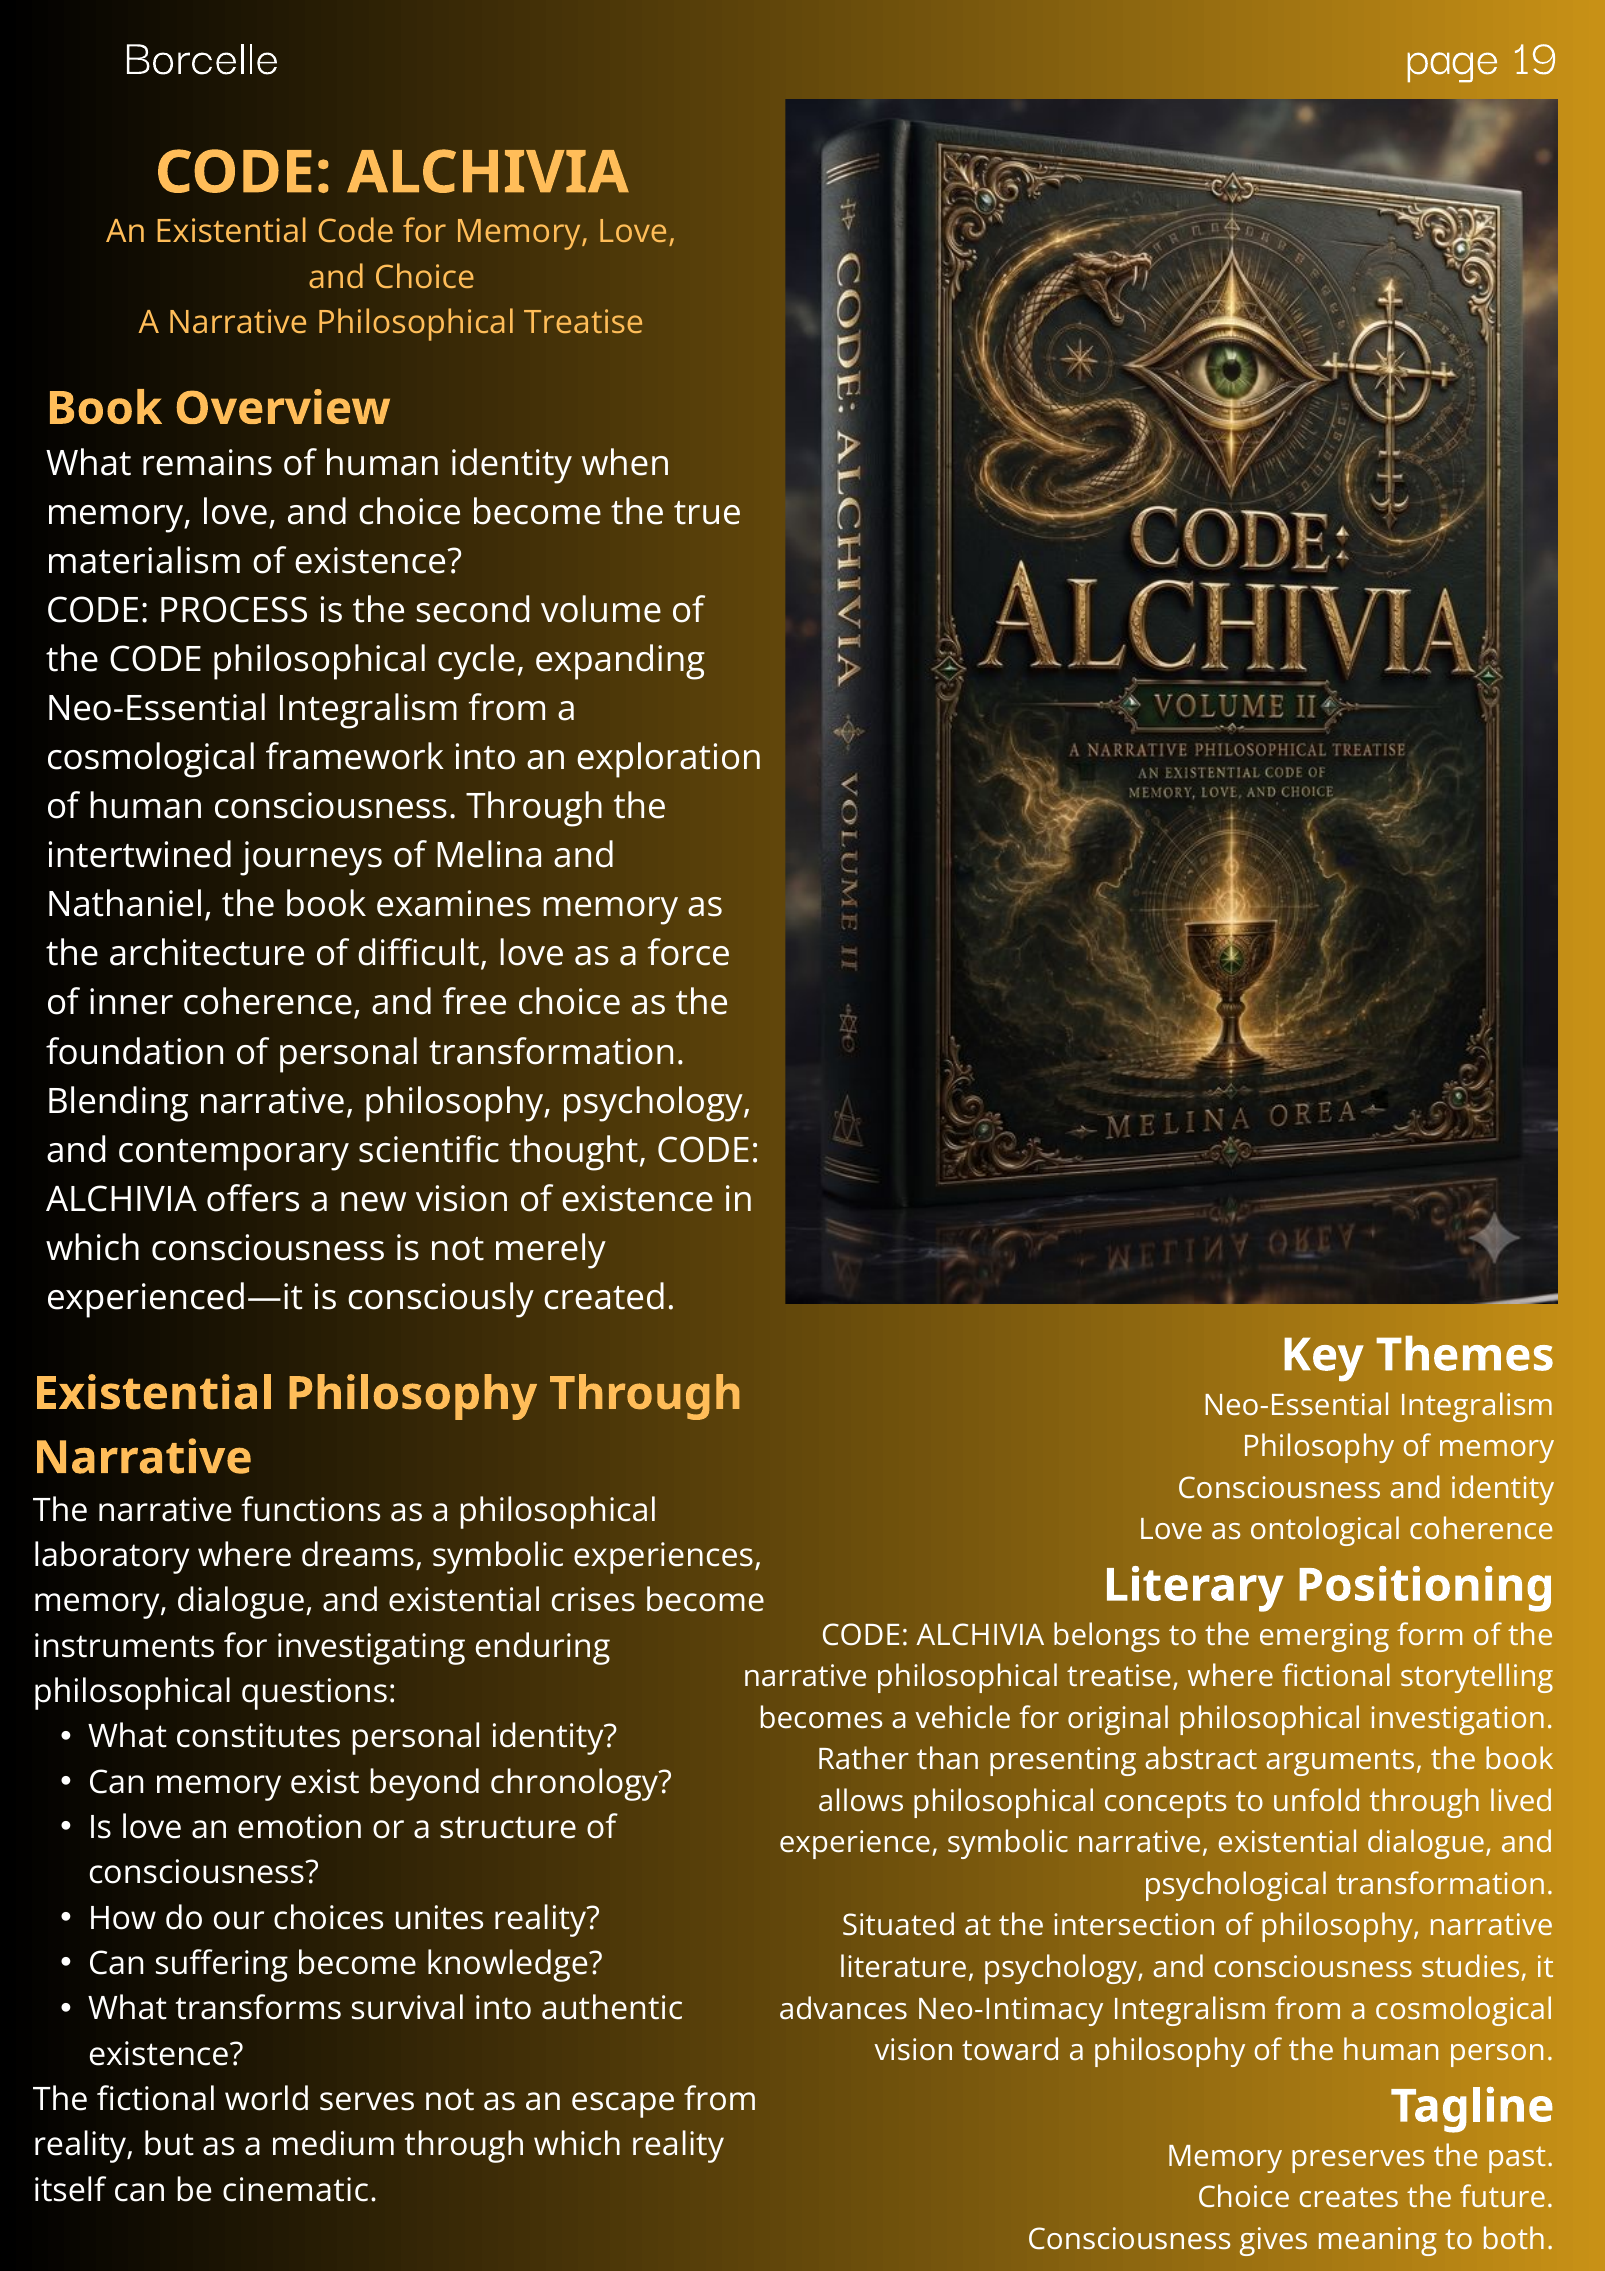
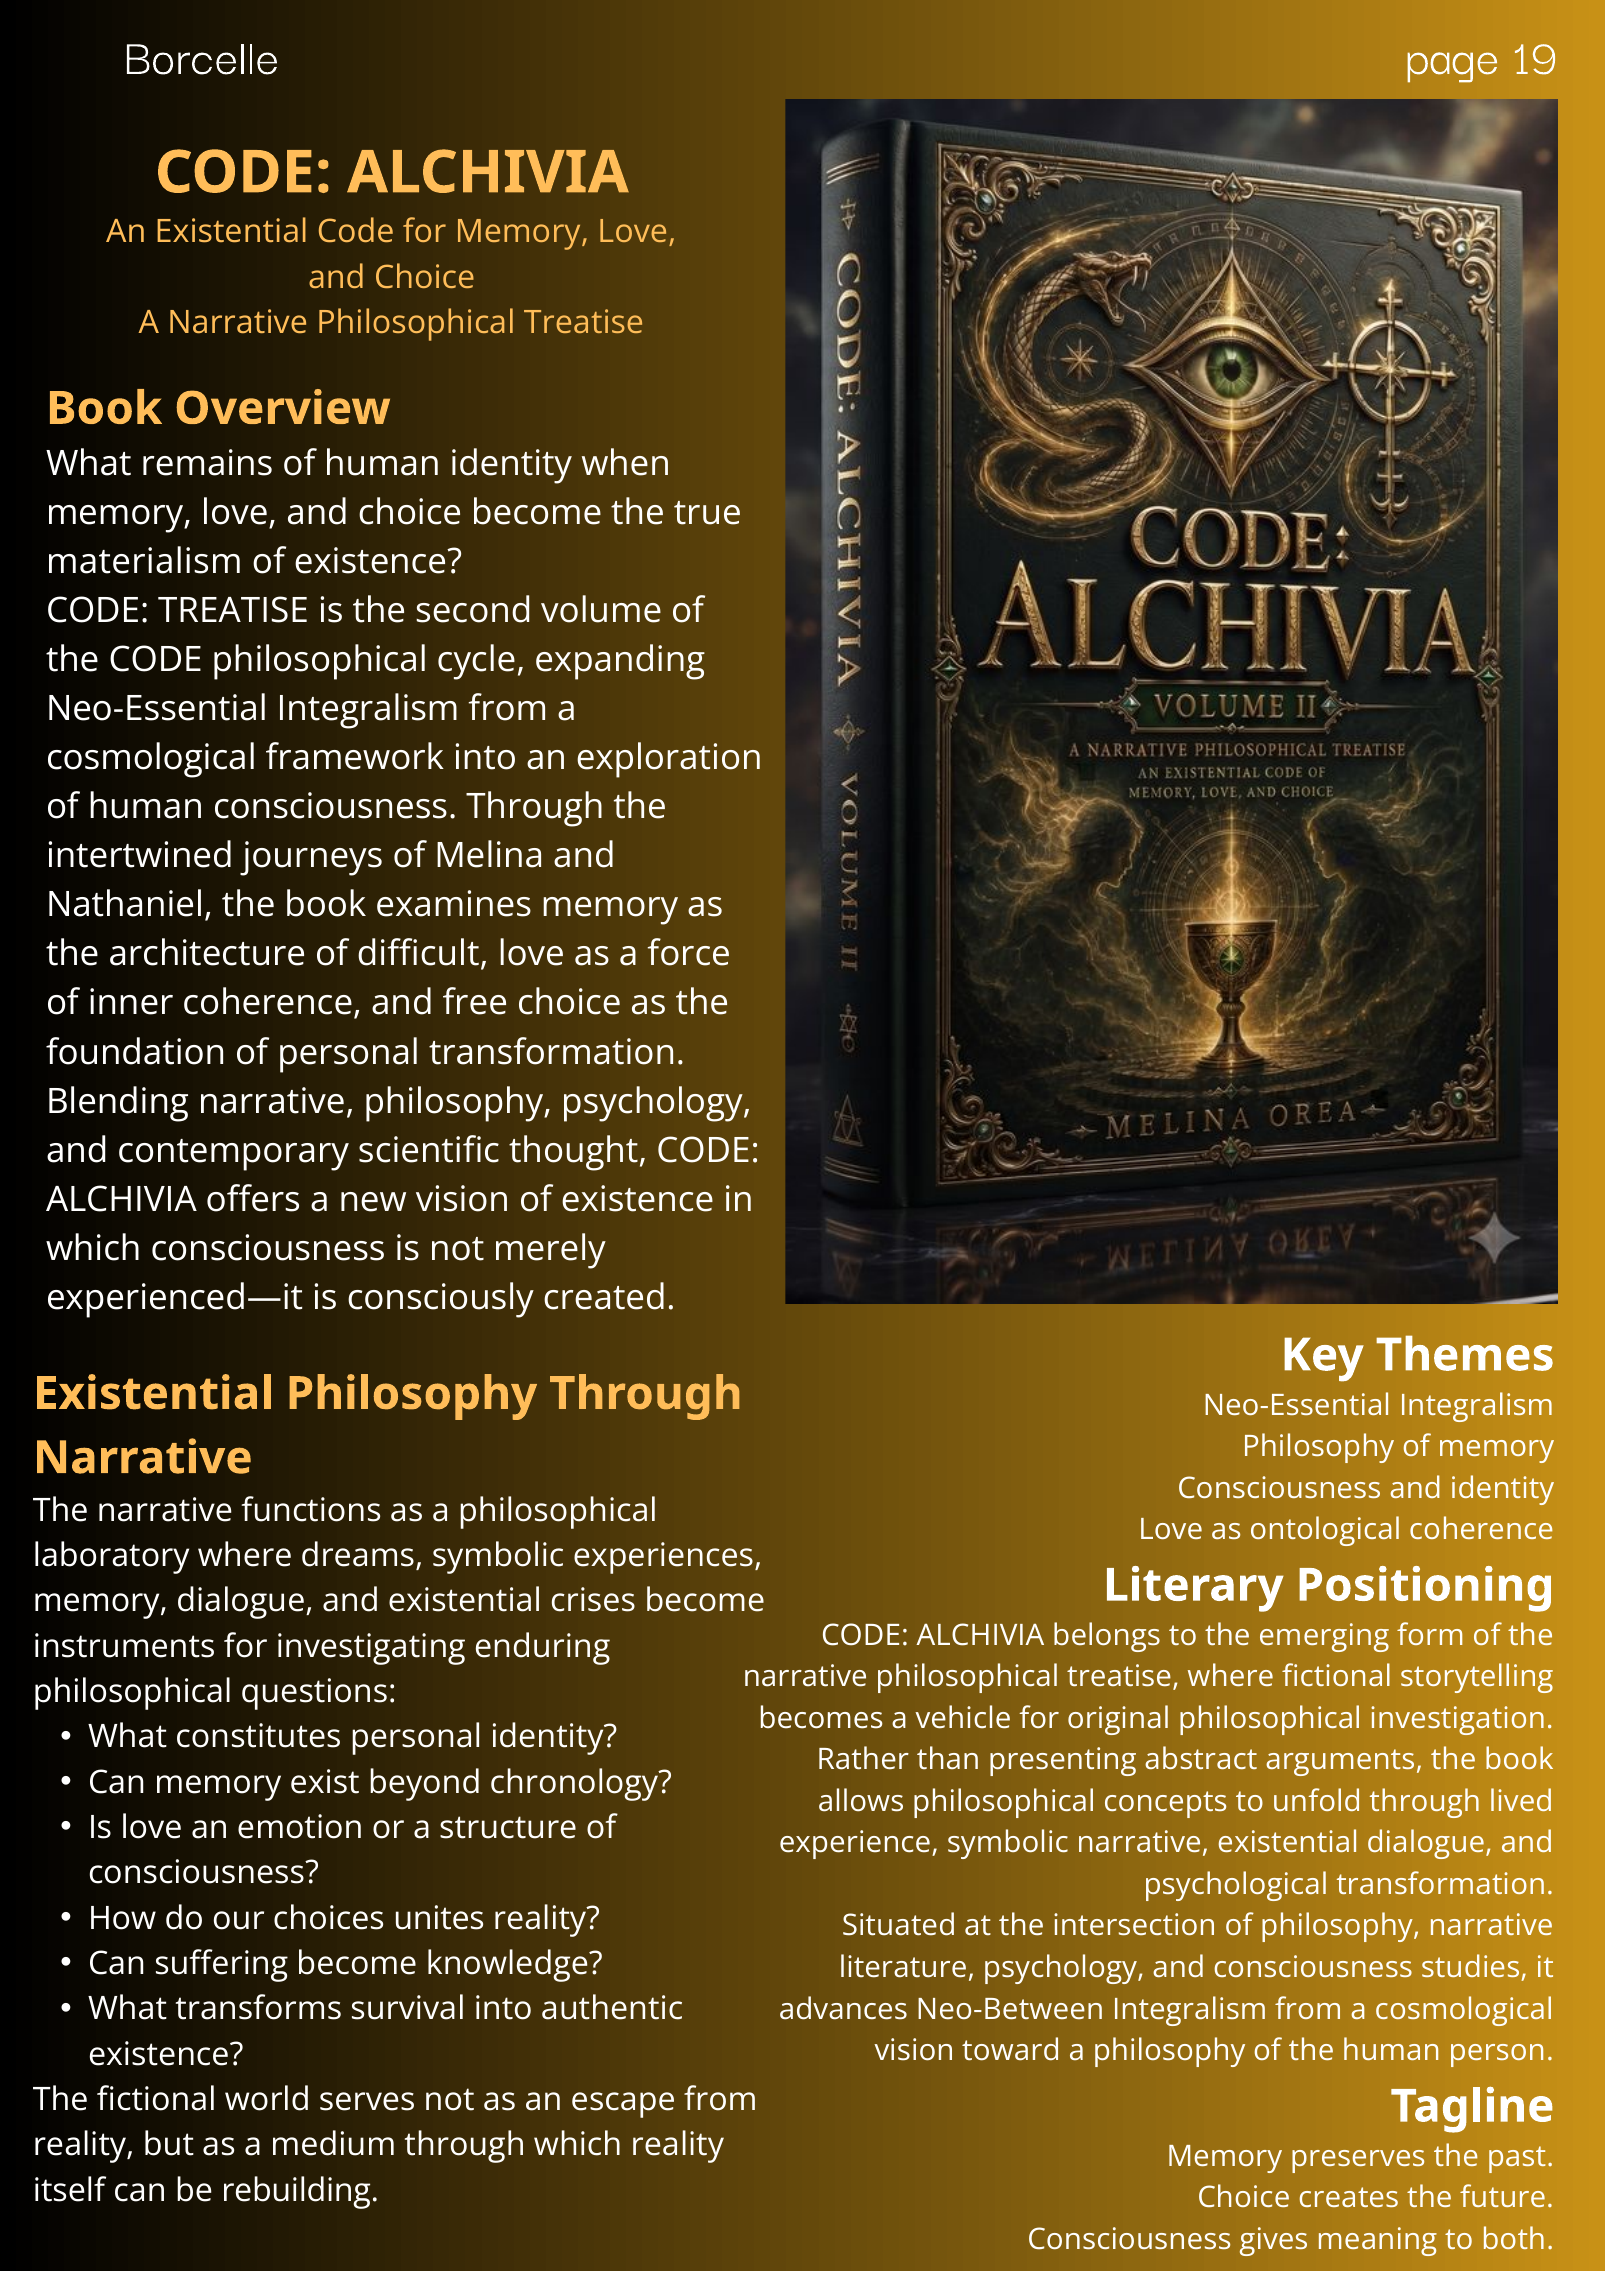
CODE PROCESS: PROCESS -> TREATISE
Neo-Intimacy: Neo-Intimacy -> Neo-Between
cinematic: cinematic -> rebuilding
